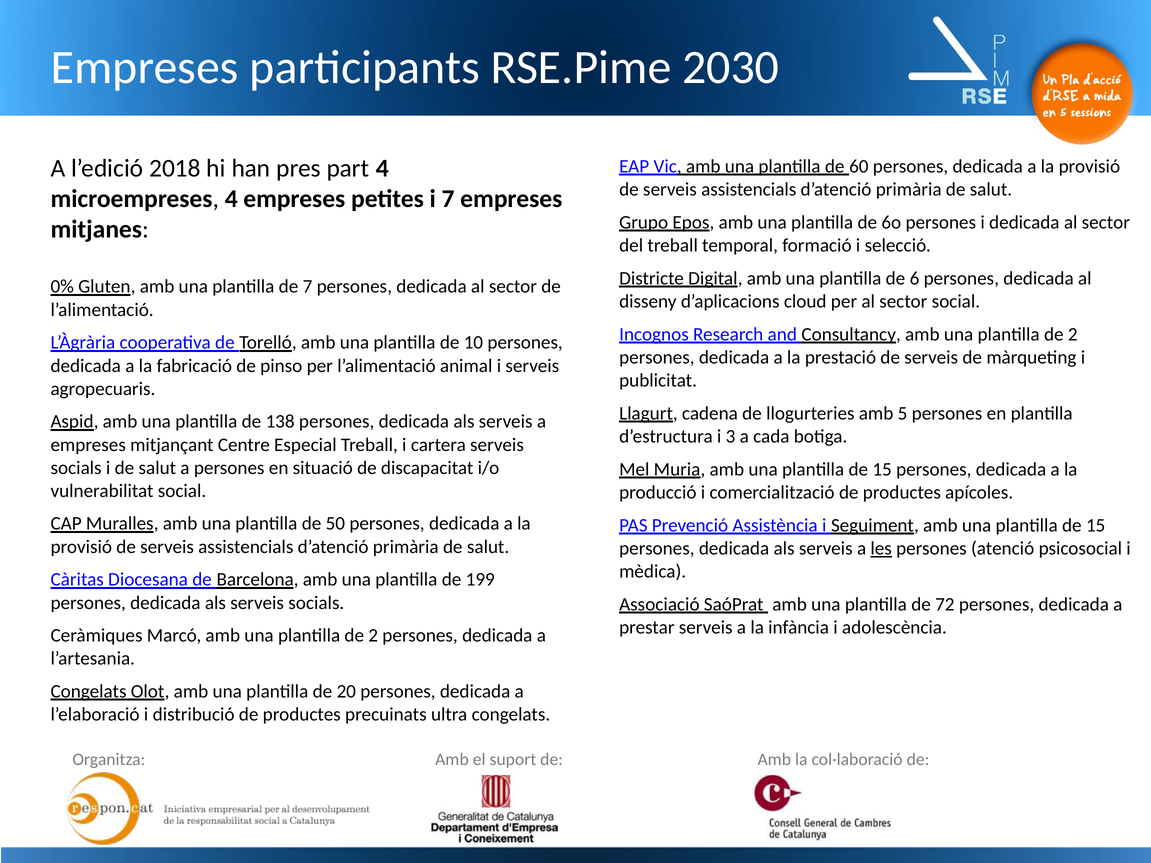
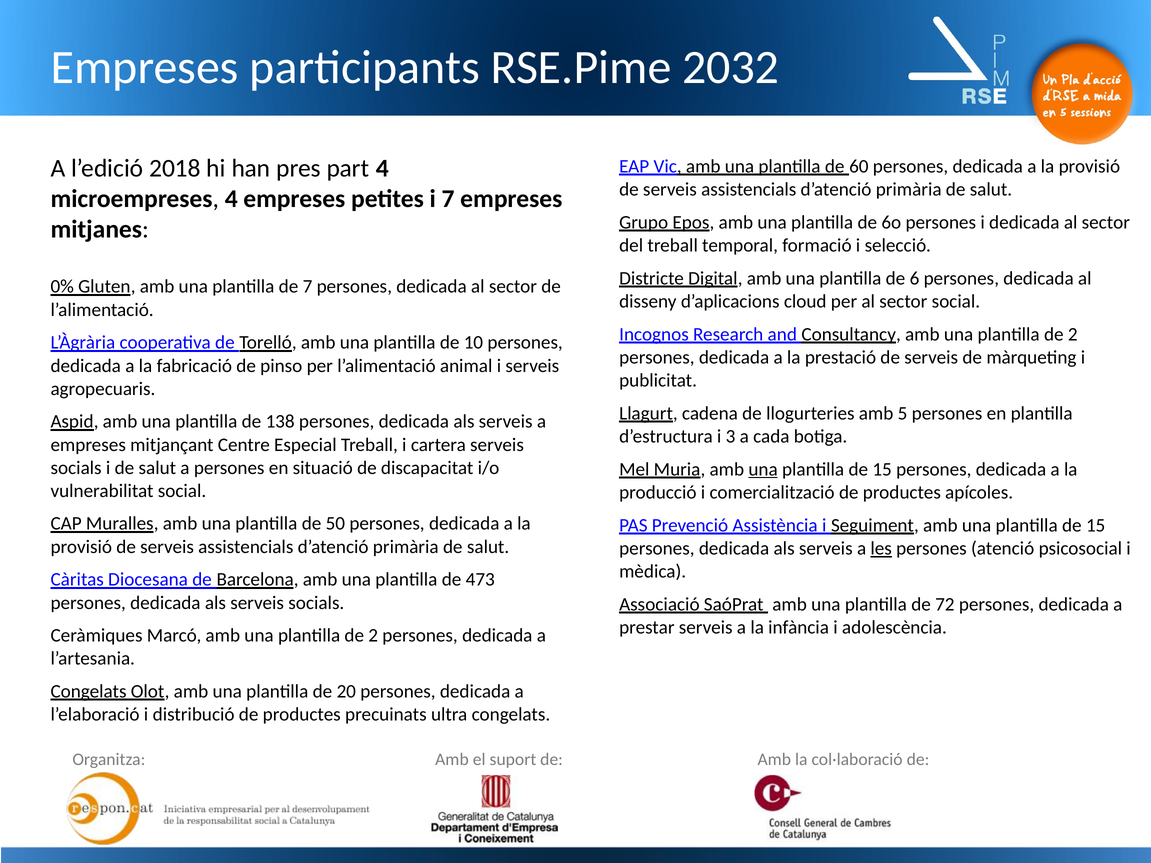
2030: 2030 -> 2032
una at (763, 469) underline: none -> present
199: 199 -> 473
